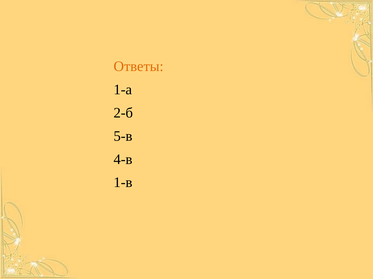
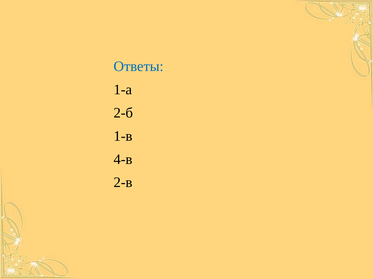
Ответы colour: orange -> blue
5-в: 5-в -> 1-в
1-в: 1-в -> 2-в
